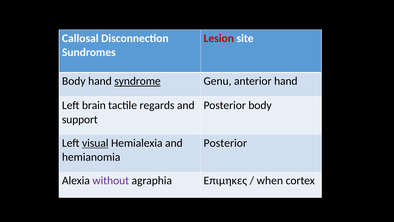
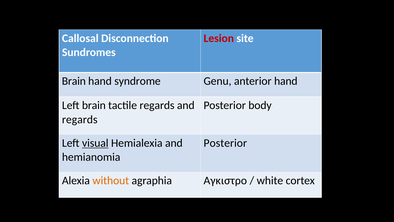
Body at (74, 81): Body -> Brain
syndrome underline: present -> none
support at (80, 119): support -> regards
without colour: purple -> orange
Επιμηκες: Επιμηκες -> Αγκιστρο
when: when -> white
